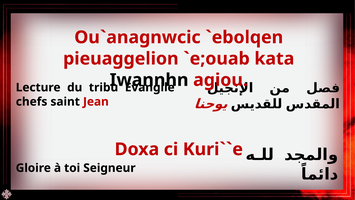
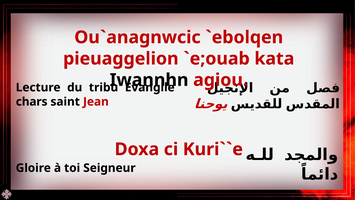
chefs: chefs -> chars
